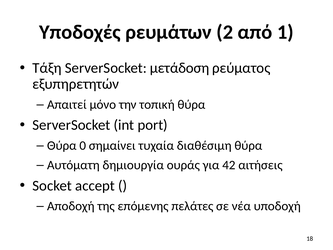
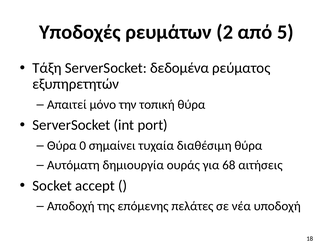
1: 1 -> 5
μετάδοση: μετάδοση -> δεδομένα
42: 42 -> 68
